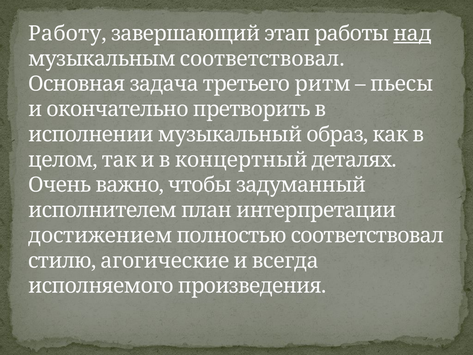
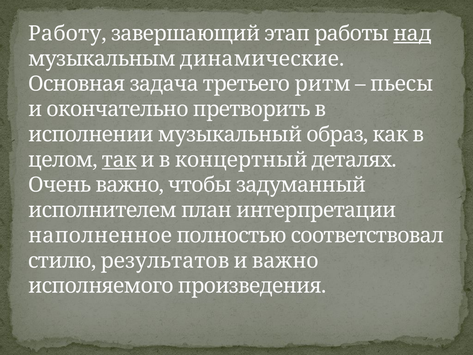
музыкальным соответствовал: соответствовал -> динамические
так underline: none -> present
достижением: достижением -> наполненное
агогические: агогические -> результатов
и всегда: всегда -> важно
